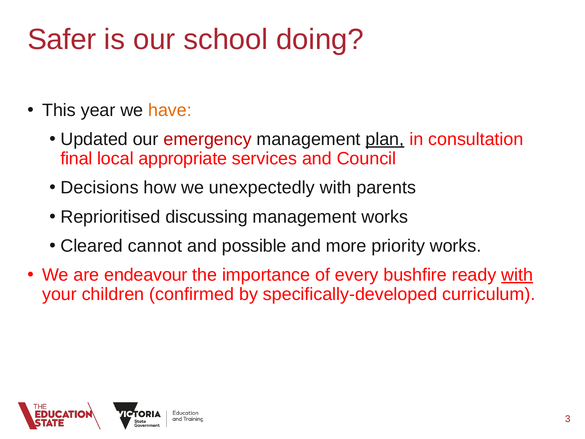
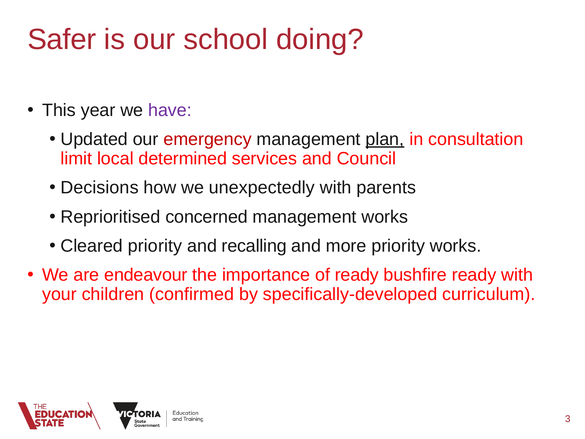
have colour: orange -> purple
final: final -> limit
appropriate: appropriate -> determined
discussing: discussing -> concerned
Cleared cannot: cannot -> priority
possible: possible -> recalling
of every: every -> ready
with at (517, 275) underline: present -> none
